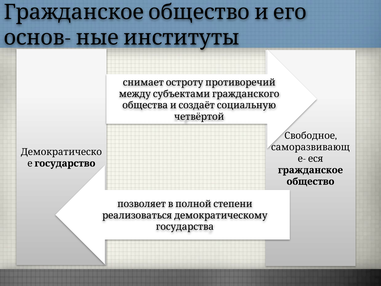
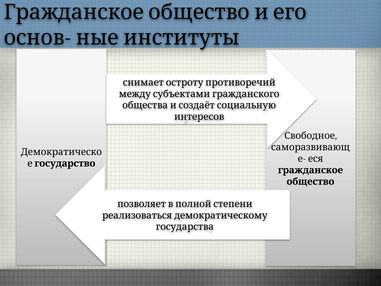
четвёртой: четвёртой -> интересов
